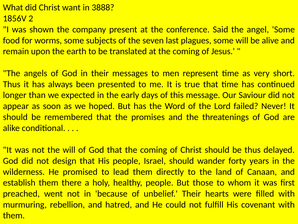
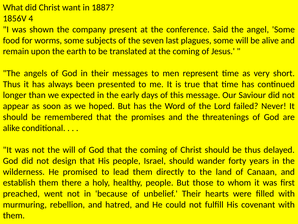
3888: 3888 -> 1887
2: 2 -> 4
